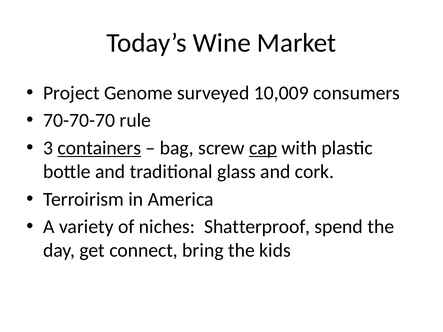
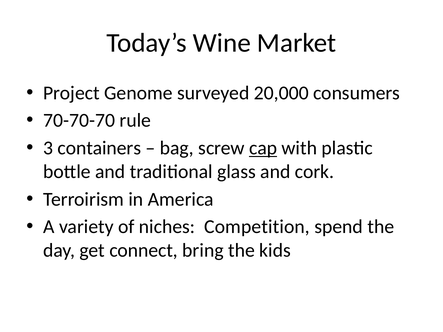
10,009: 10,009 -> 20,000
containers underline: present -> none
Shatterproof: Shatterproof -> Competition
